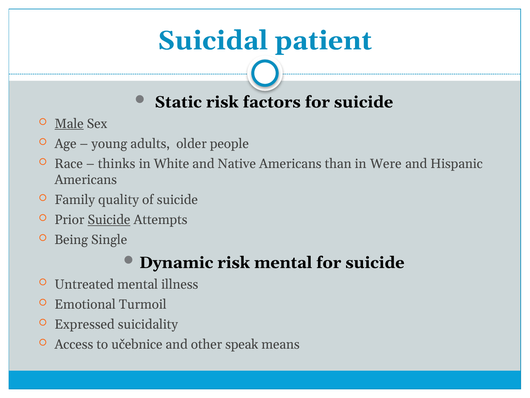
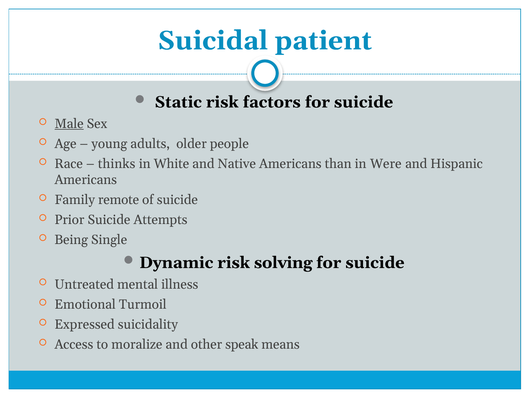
quality: quality -> remote
Suicide at (109, 220) underline: present -> none
risk mental: mental -> solving
učebnice: učebnice -> moralize
